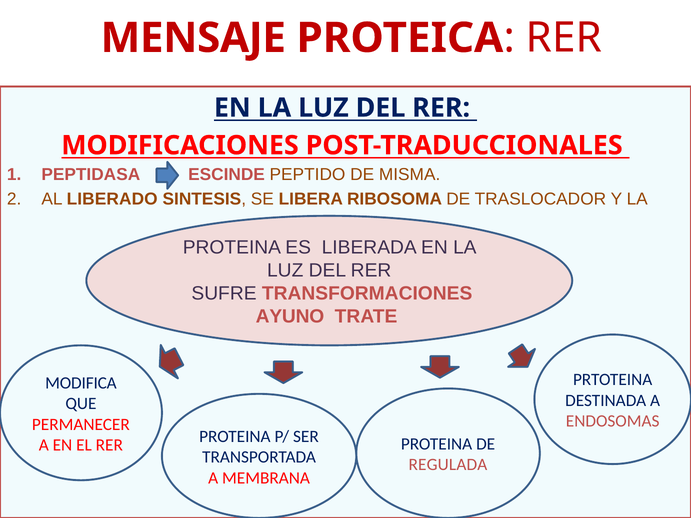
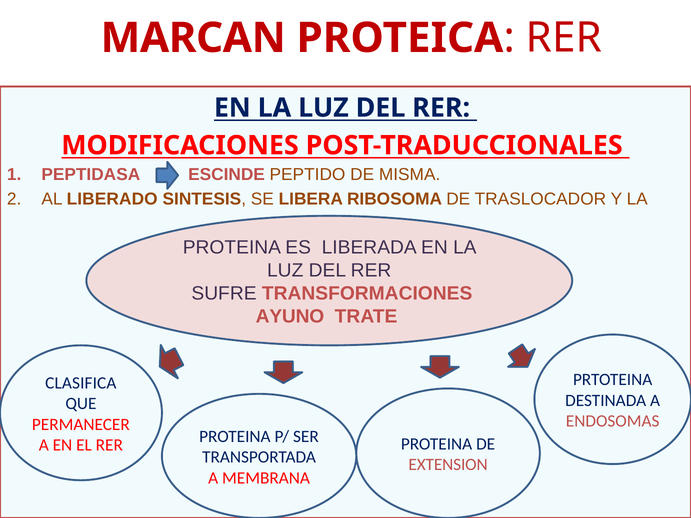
MENSAJE: MENSAJE -> MARCAN
MODIFICA: MODIFICA -> CLASIFICA
REGULADA: REGULADA -> EXTENSION
